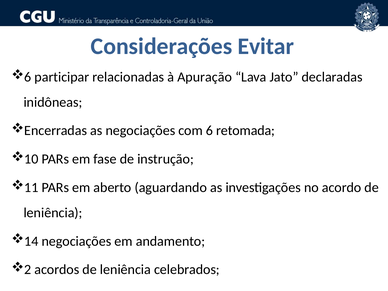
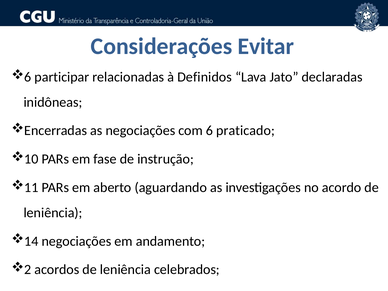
Apuração: Apuração -> Definidos
retomada: retomada -> praticado
